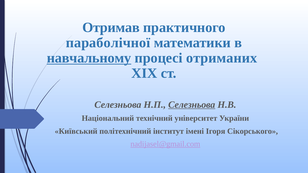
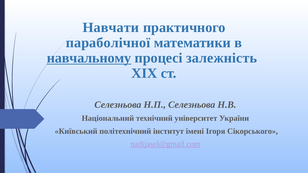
Отримав: Отримав -> Навчати
отриманих: отриманих -> залежність
Селезньова at (192, 105) underline: present -> none
